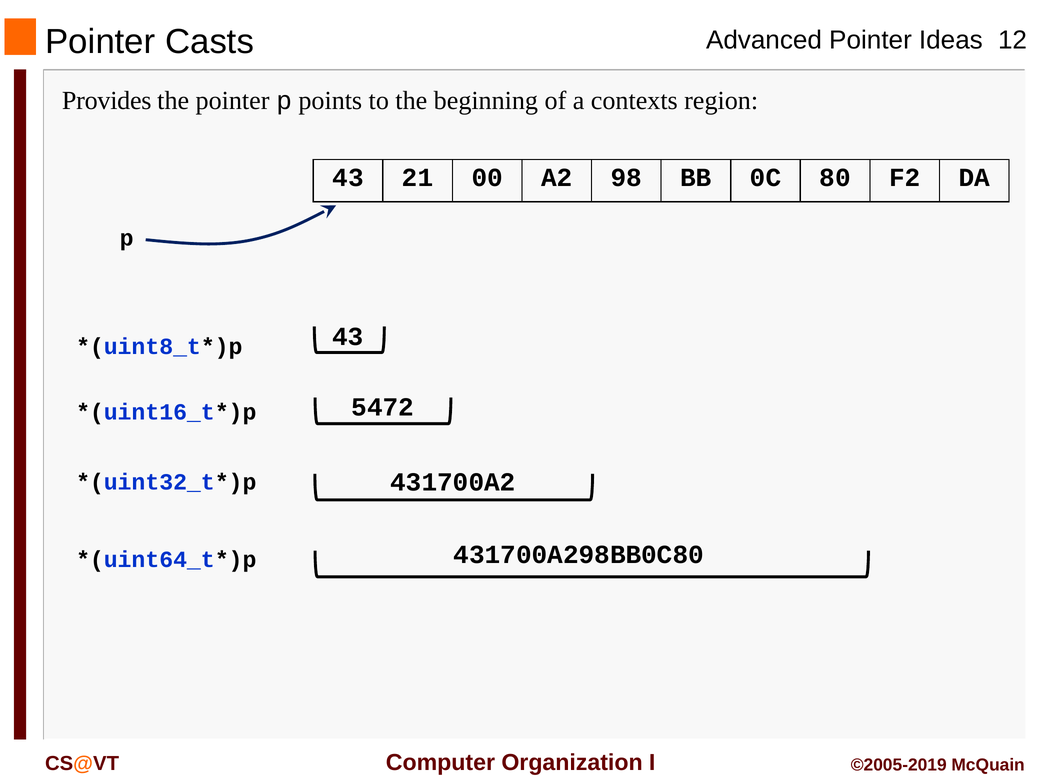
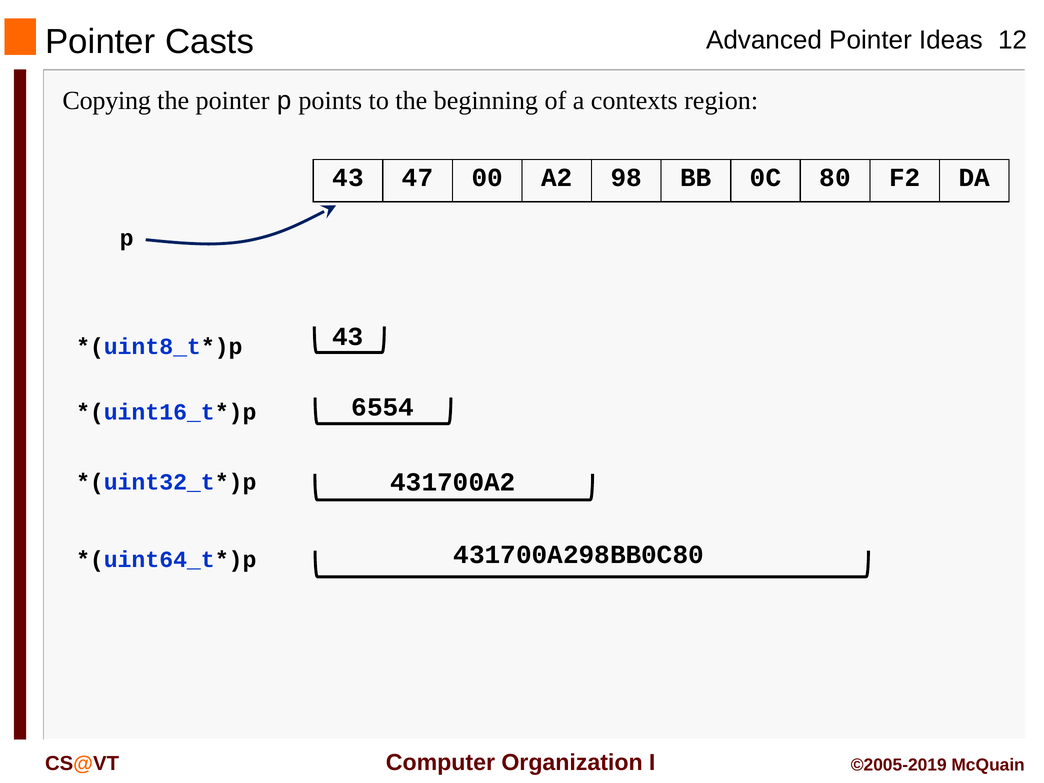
Provides: Provides -> Copying
21: 21 -> 47
5472: 5472 -> 6554
